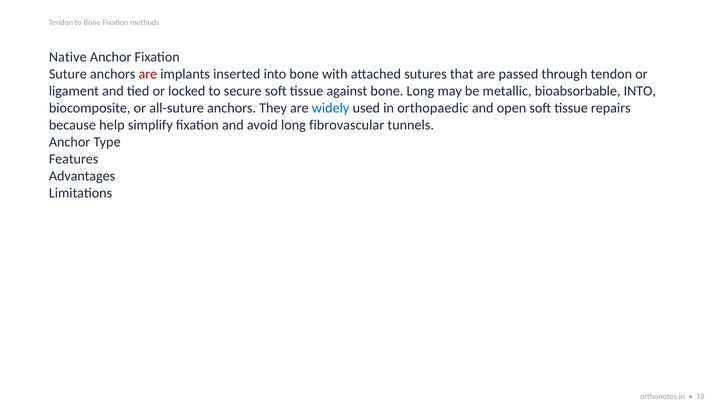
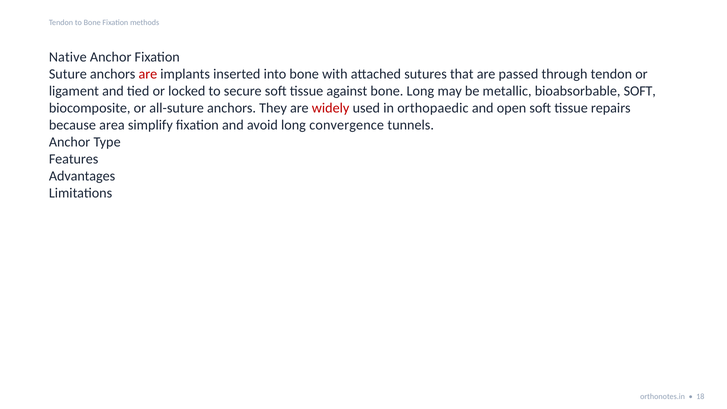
bioabsorbable INTO: INTO -> SOFT
widely colour: blue -> red
help: help -> area
fibrovascular: fibrovascular -> convergence
